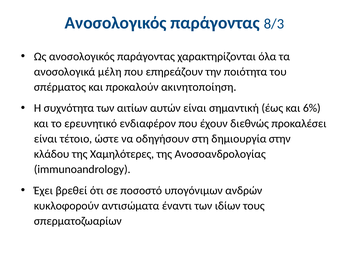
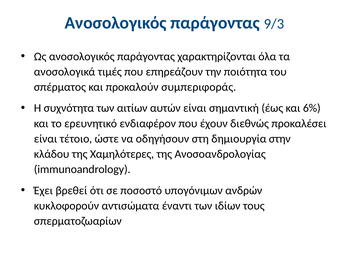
8/3: 8/3 -> 9/3
μέλη: μέλη -> τιμές
ακινητοποίηση: ακινητοποίηση -> συμπεριφοράς
